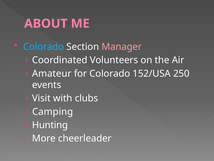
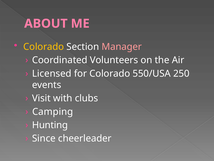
Colorado at (44, 47) colour: light blue -> yellow
Amateur: Amateur -> Licensed
152/USA: 152/USA -> 550/USA
More: More -> Since
